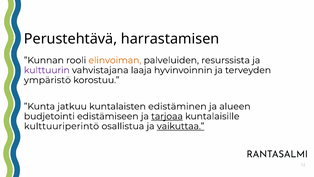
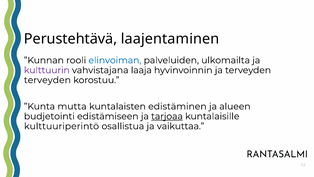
harrastamisen: harrastamisen -> laajentaminen
elinvoiman colour: orange -> blue
resurssista: resurssista -> ulkomailta
ympäristö at (47, 80): ympäristö -> terveyden
jatkuu: jatkuu -> mutta
vaikuttaa underline: present -> none
